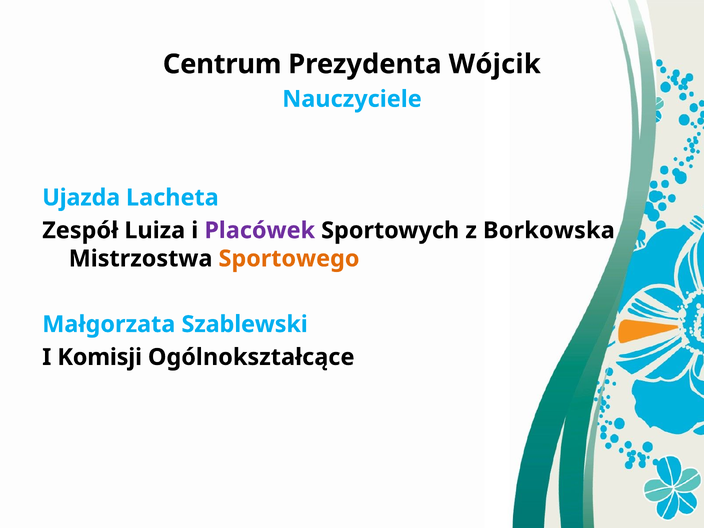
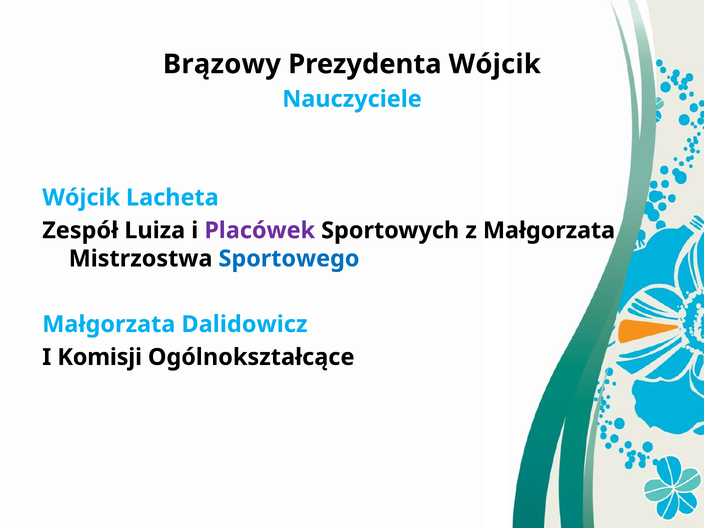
Centrum: Centrum -> Brązowy
Ujazda at (81, 198): Ujazda -> Wójcik
z Borkowska: Borkowska -> Małgorzata
Sportowego colour: orange -> blue
Szablewski: Szablewski -> Dalidowicz
